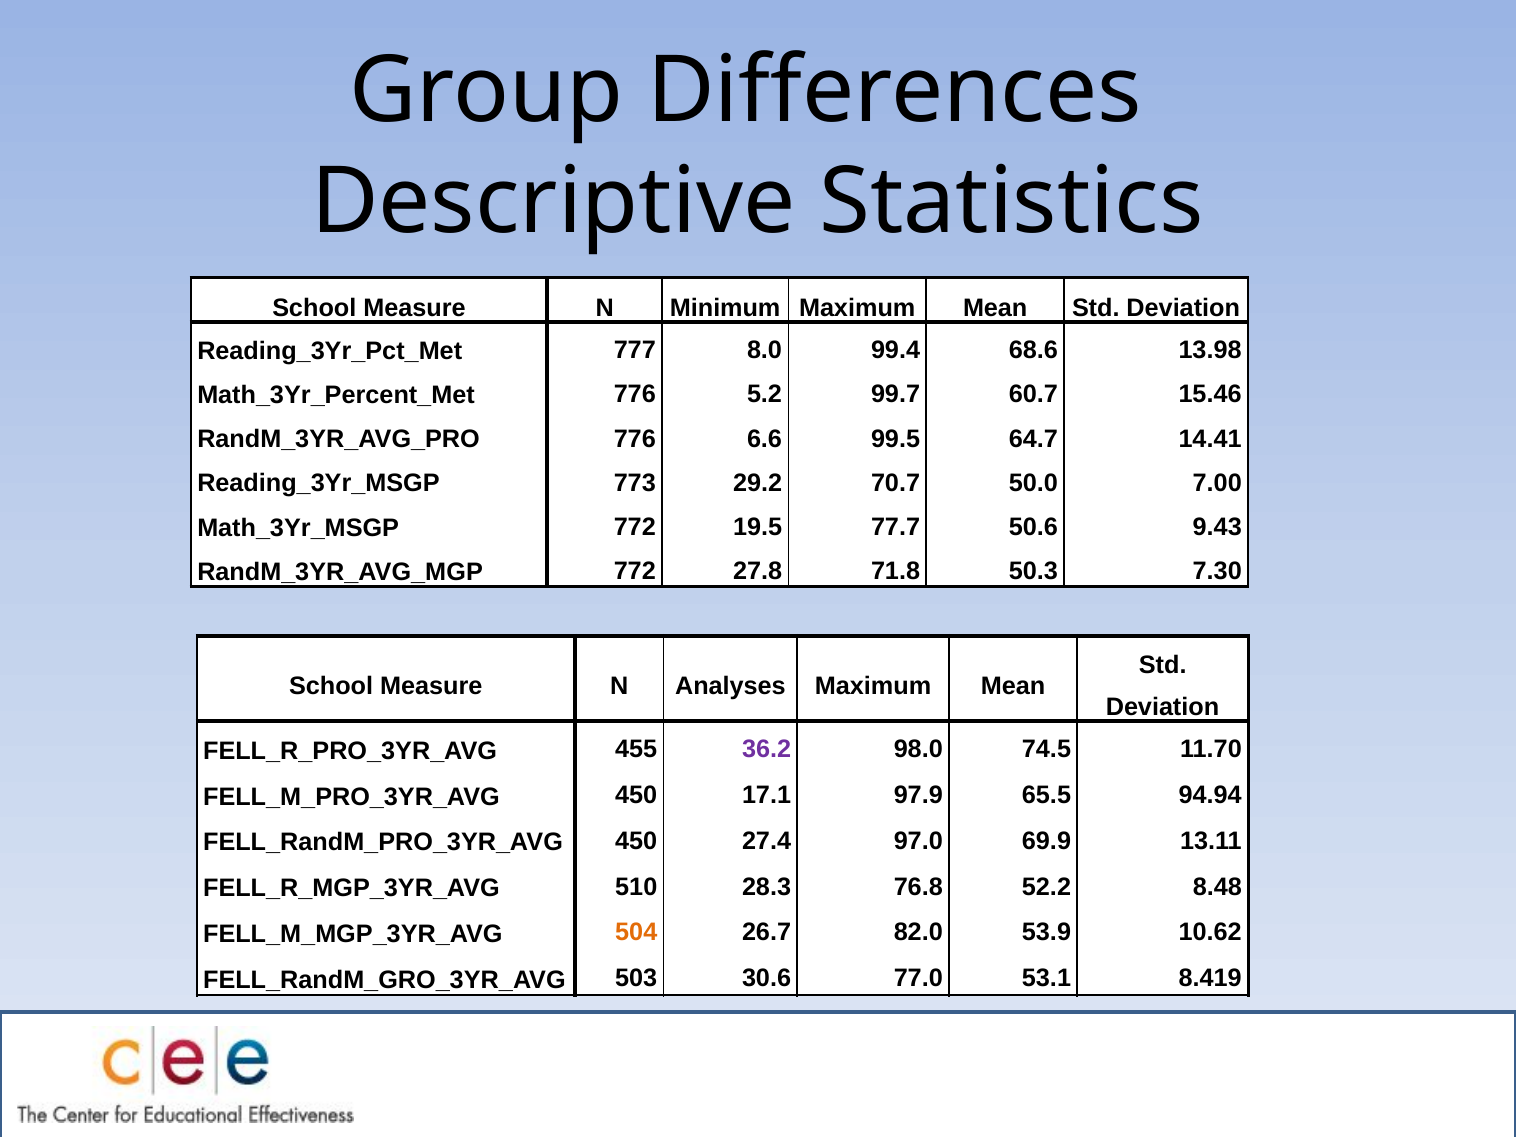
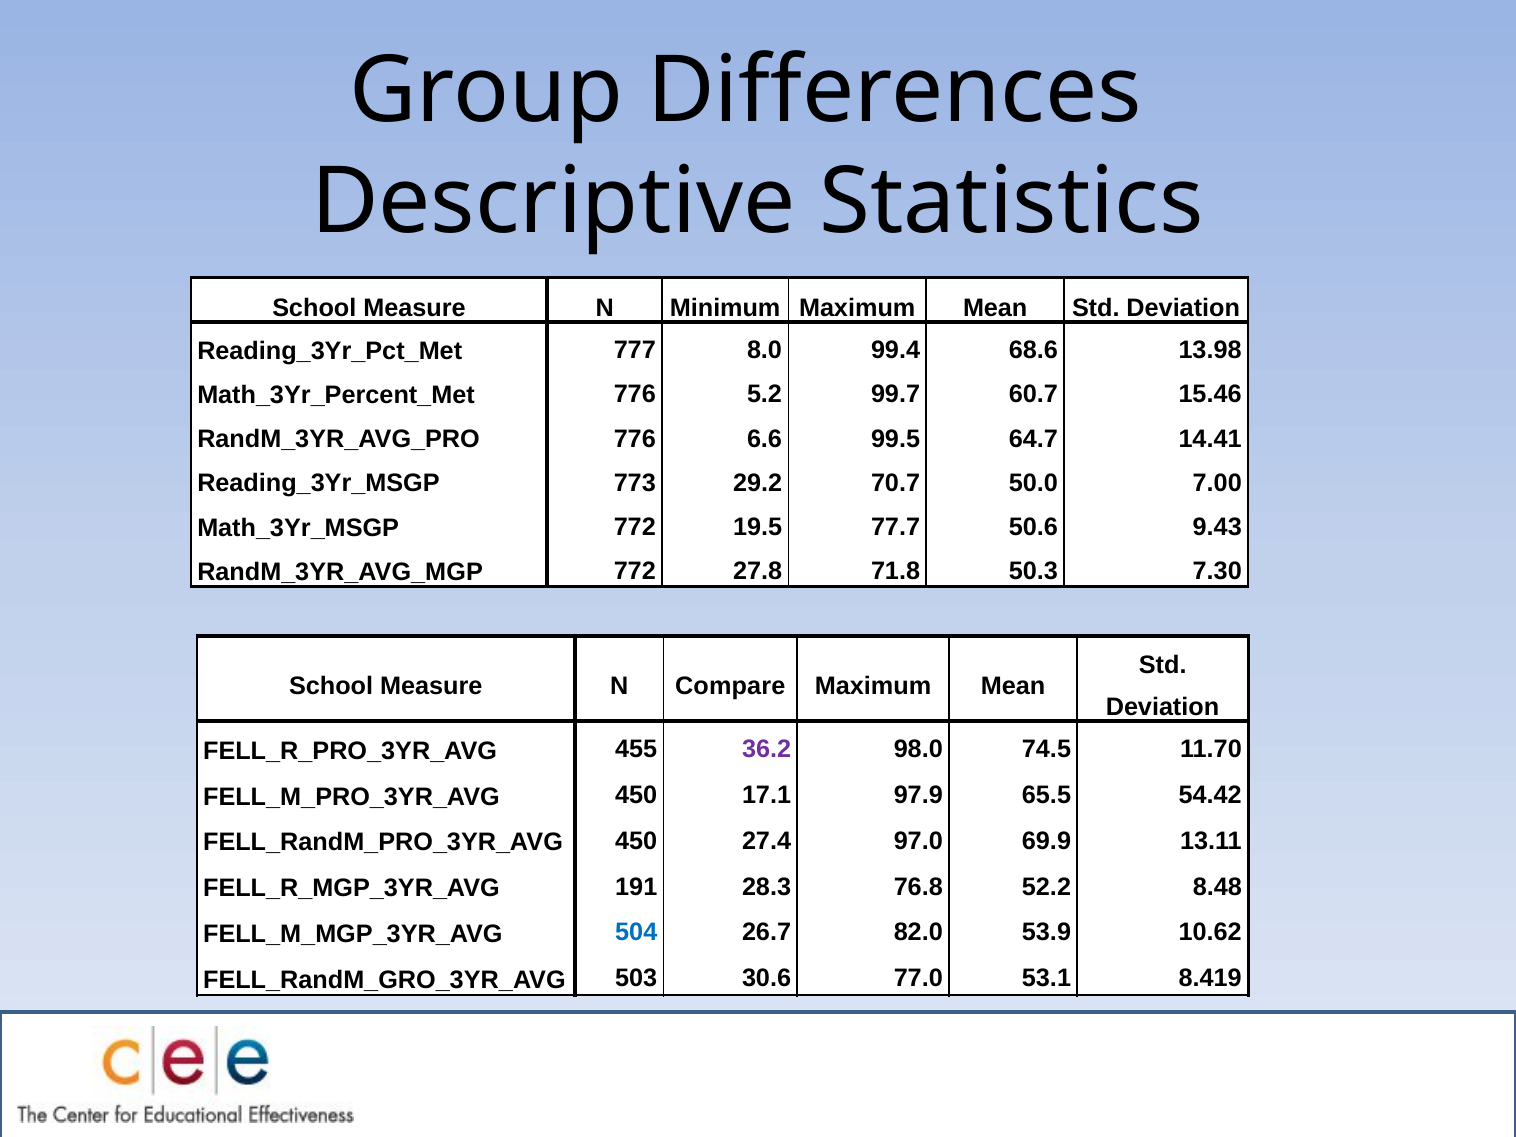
Analyses: Analyses -> Compare
94.94: 94.94 -> 54.42
510: 510 -> 191
504 colour: orange -> blue
